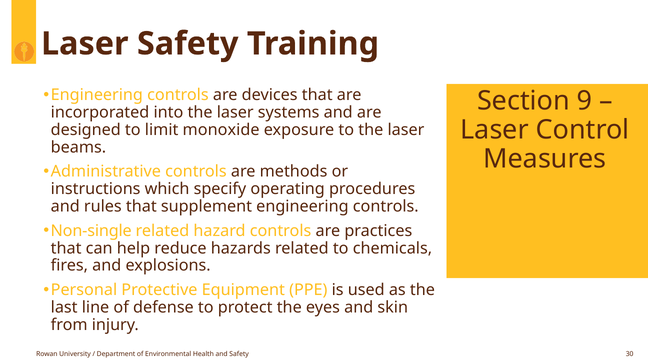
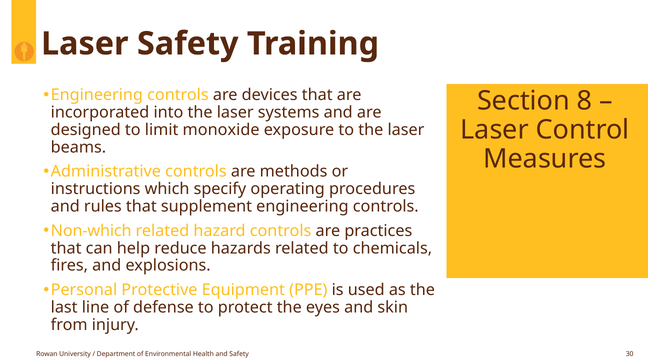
9: 9 -> 8
Non-single: Non-single -> Non-which
